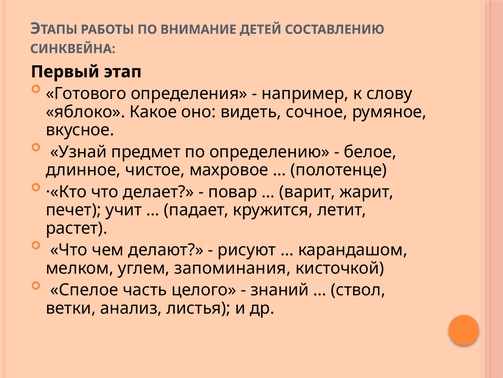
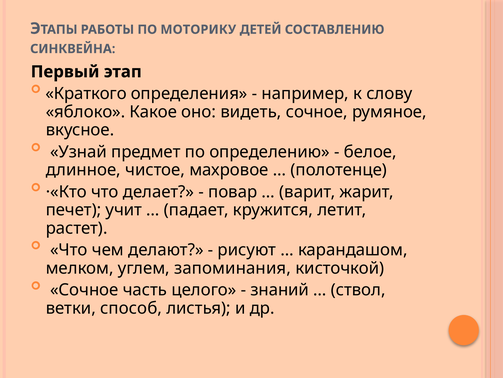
ВНИМАНИЕ: ВНИМАНИЕ -> МОТОРИКУ
Готового: Готового -> Краткого
Спелое at (84, 290): Спелое -> Сочное
анализ: анализ -> способ
